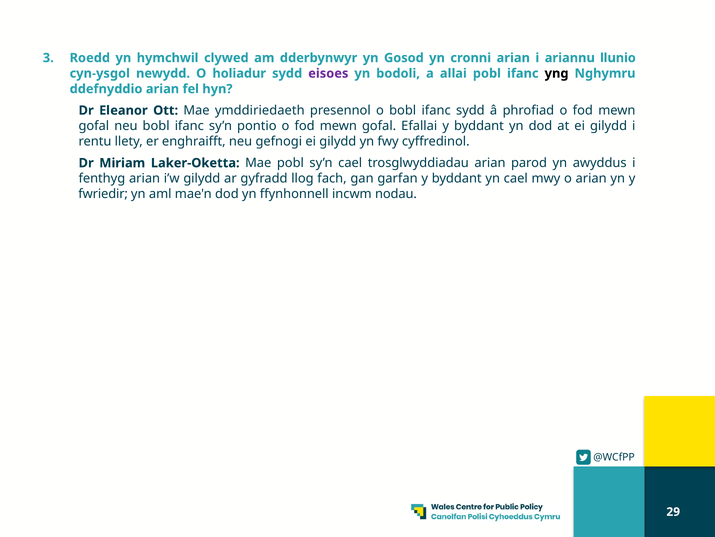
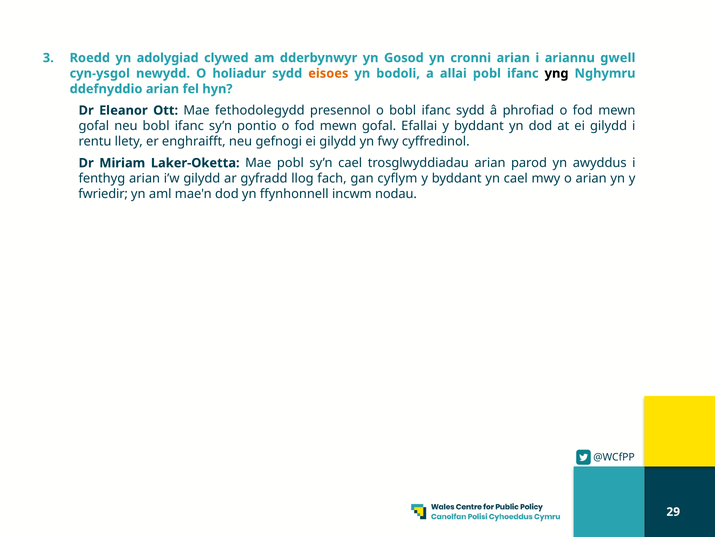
hymchwil: hymchwil -> adolygiad
llunio: llunio -> gwell
eisoes colour: purple -> orange
ymddiriedaeth: ymddiriedaeth -> fethodolegydd
garfan: garfan -> cyflym
